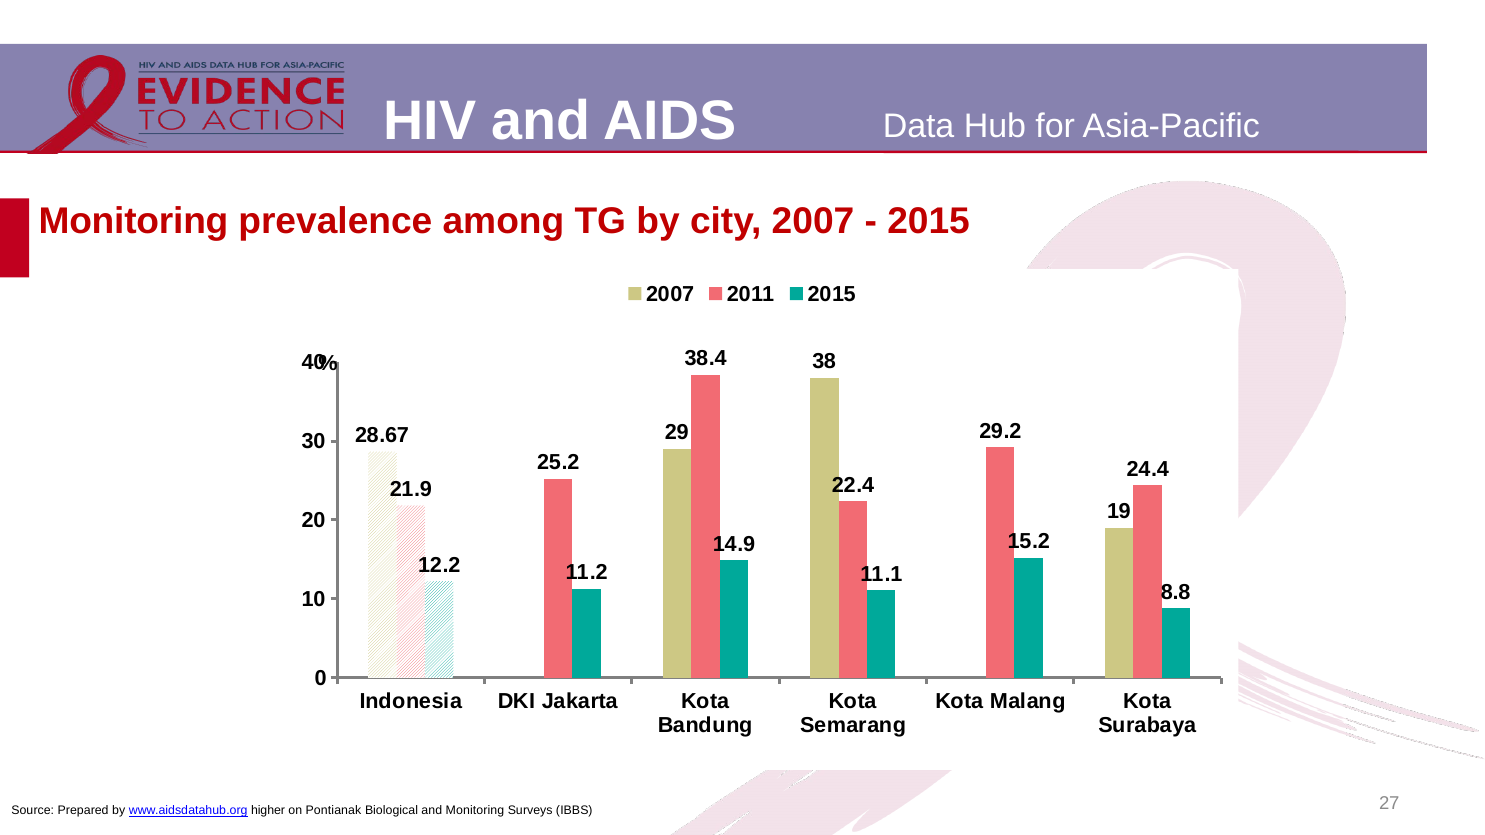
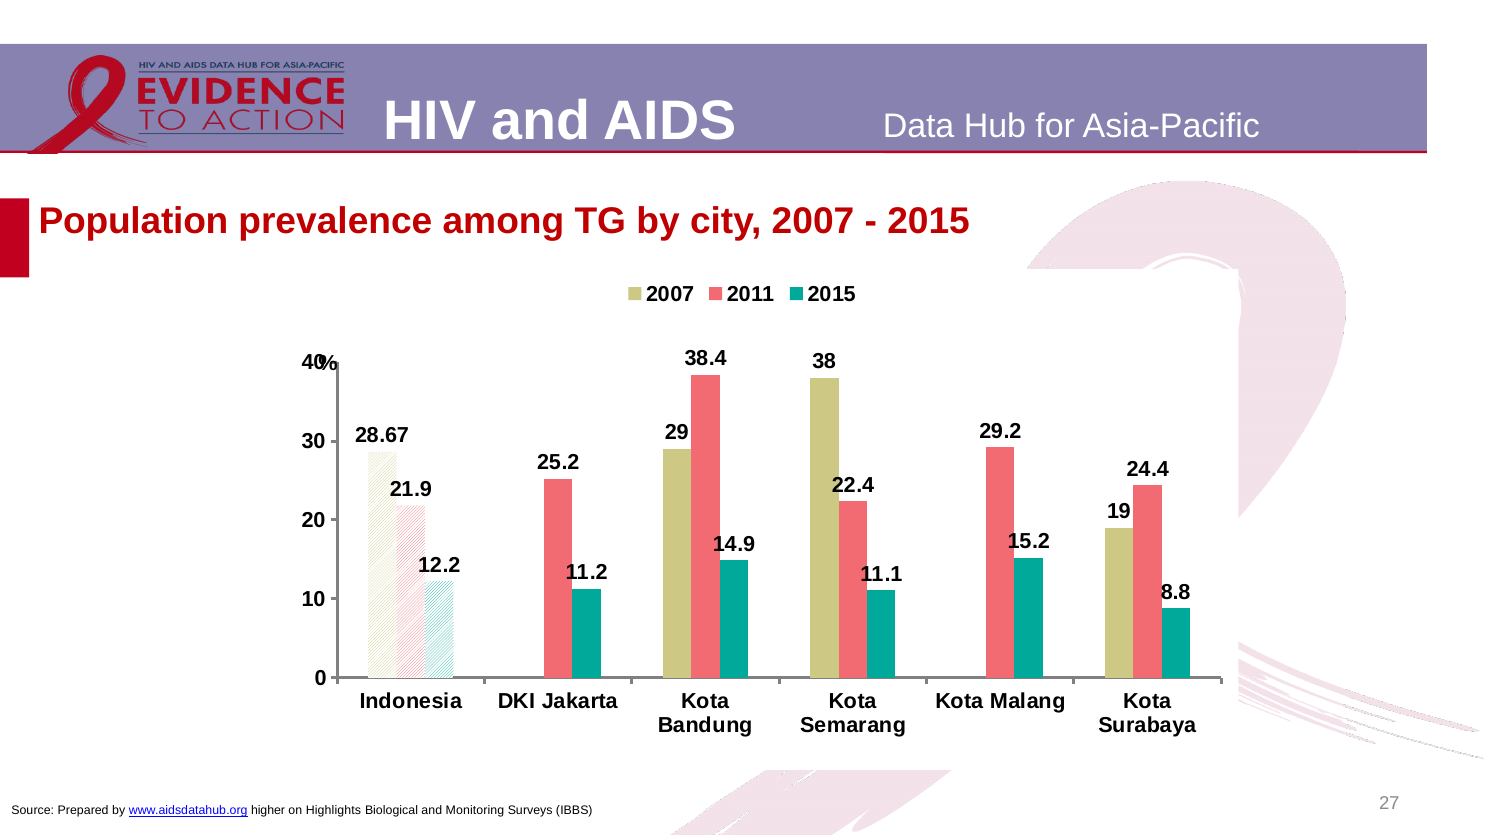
Monitoring at (133, 222): Monitoring -> Population
Pontianak: Pontianak -> Highlights
